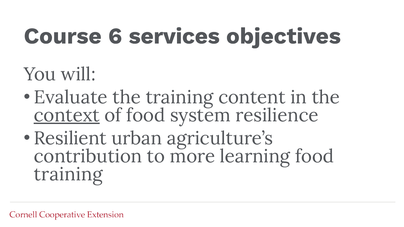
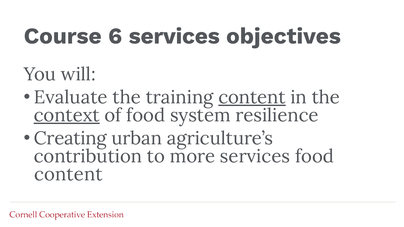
content at (252, 98) underline: none -> present
Resilient: Resilient -> Creating
more learning: learning -> services
training at (68, 175): training -> content
